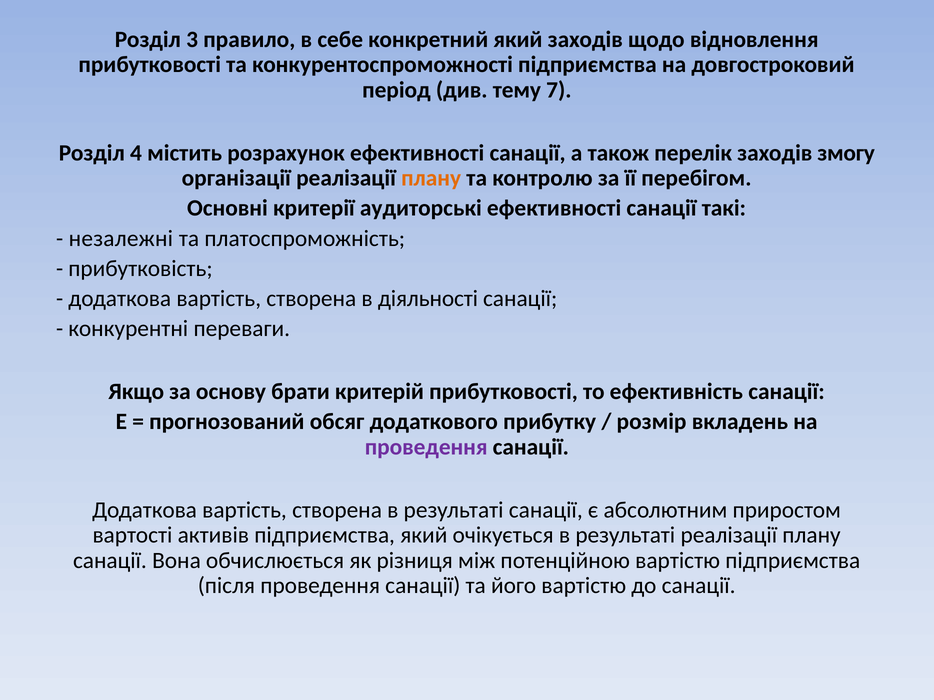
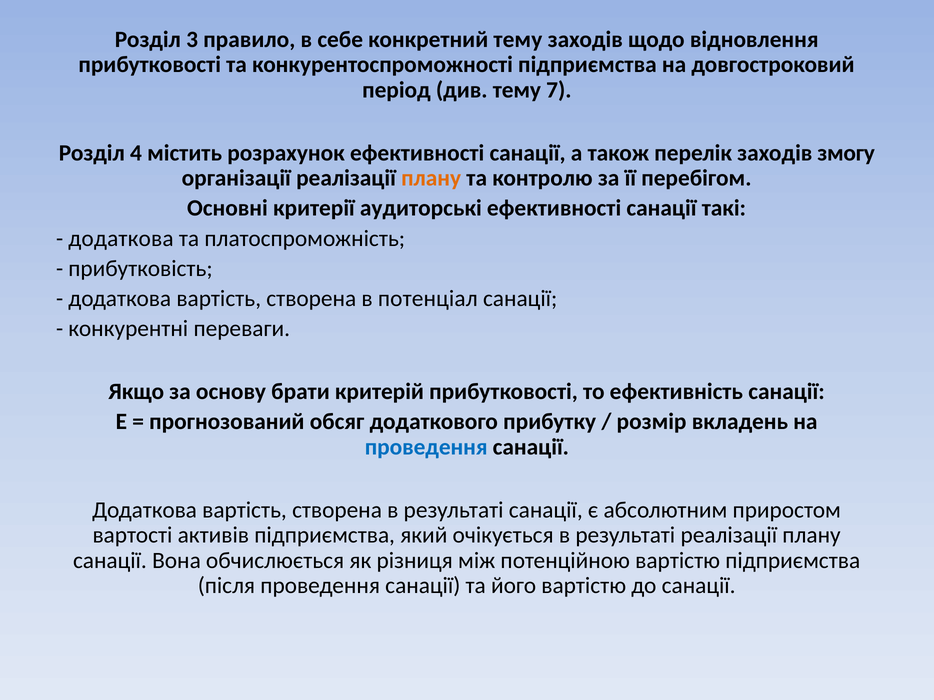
конкретний який: який -> тему
незалежні at (121, 239): незалежні -> додаткова
діяльності: діяльності -> потенціал
проведення at (426, 447) colour: purple -> blue
